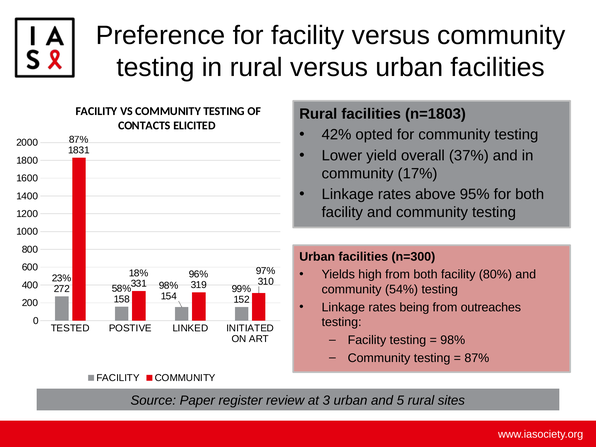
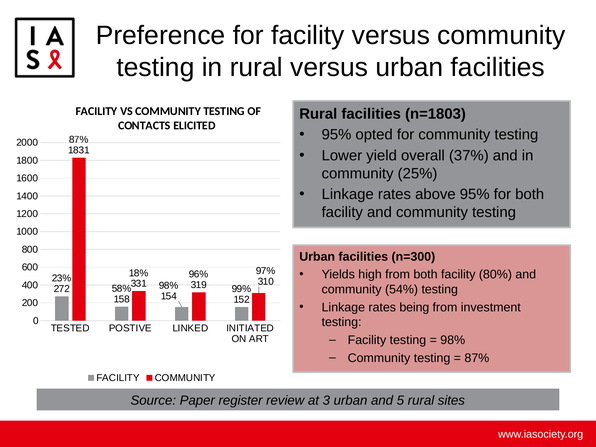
42% at (337, 135): 42% -> 95%
17%: 17% -> 25%
outreaches: outreaches -> investment
